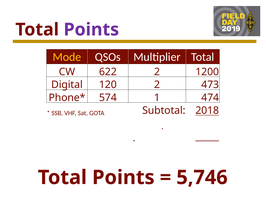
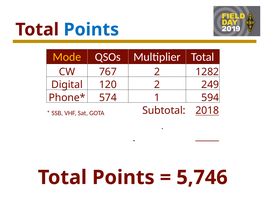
Points at (91, 30) colour: purple -> blue
622: 622 -> 767
1200: 1200 -> 1282
473: 473 -> 249
474: 474 -> 594
